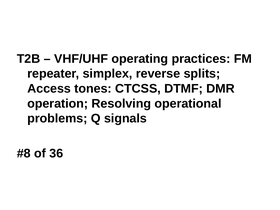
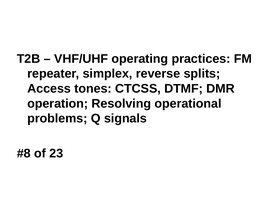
36: 36 -> 23
